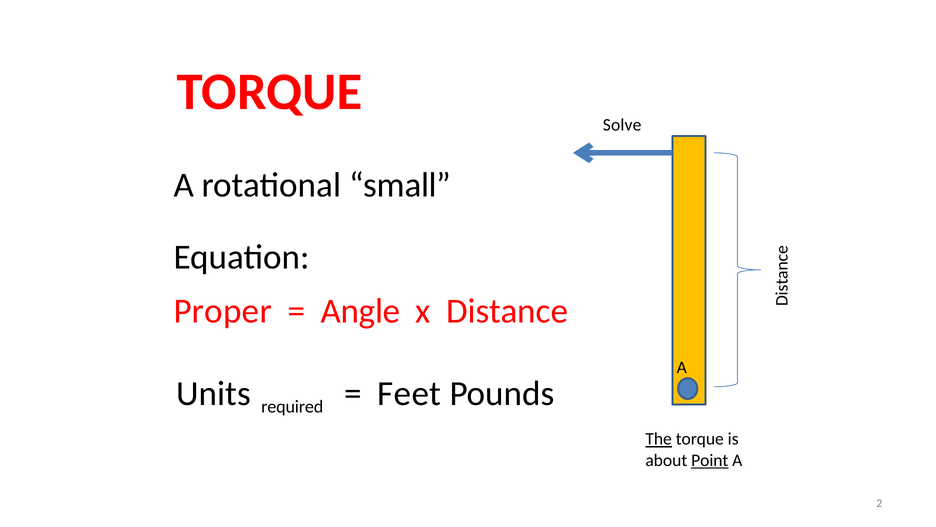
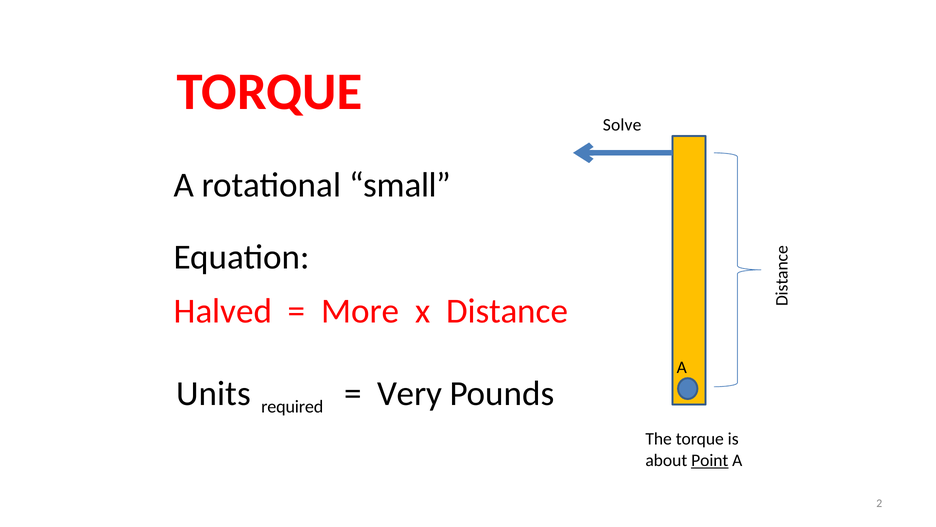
Proper: Proper -> Halved
Angle: Angle -> More
Feet: Feet -> Very
The underline: present -> none
